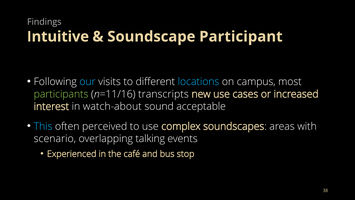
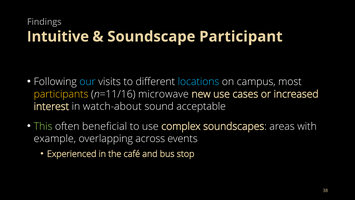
participants colour: light green -> yellow
transcripts: transcripts -> microwave
This colour: light blue -> light green
perceived: perceived -> beneficial
scenario: scenario -> example
talking: talking -> across
